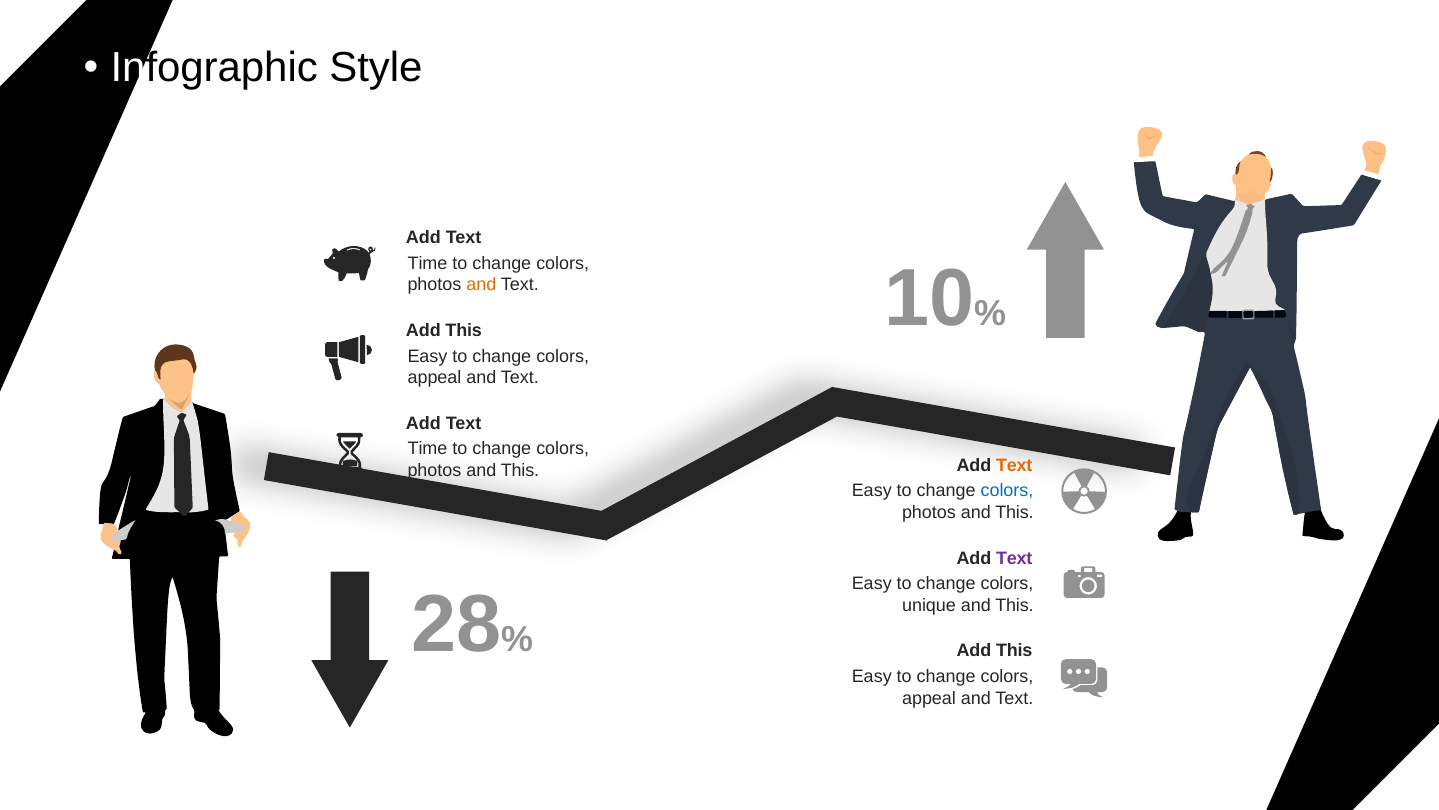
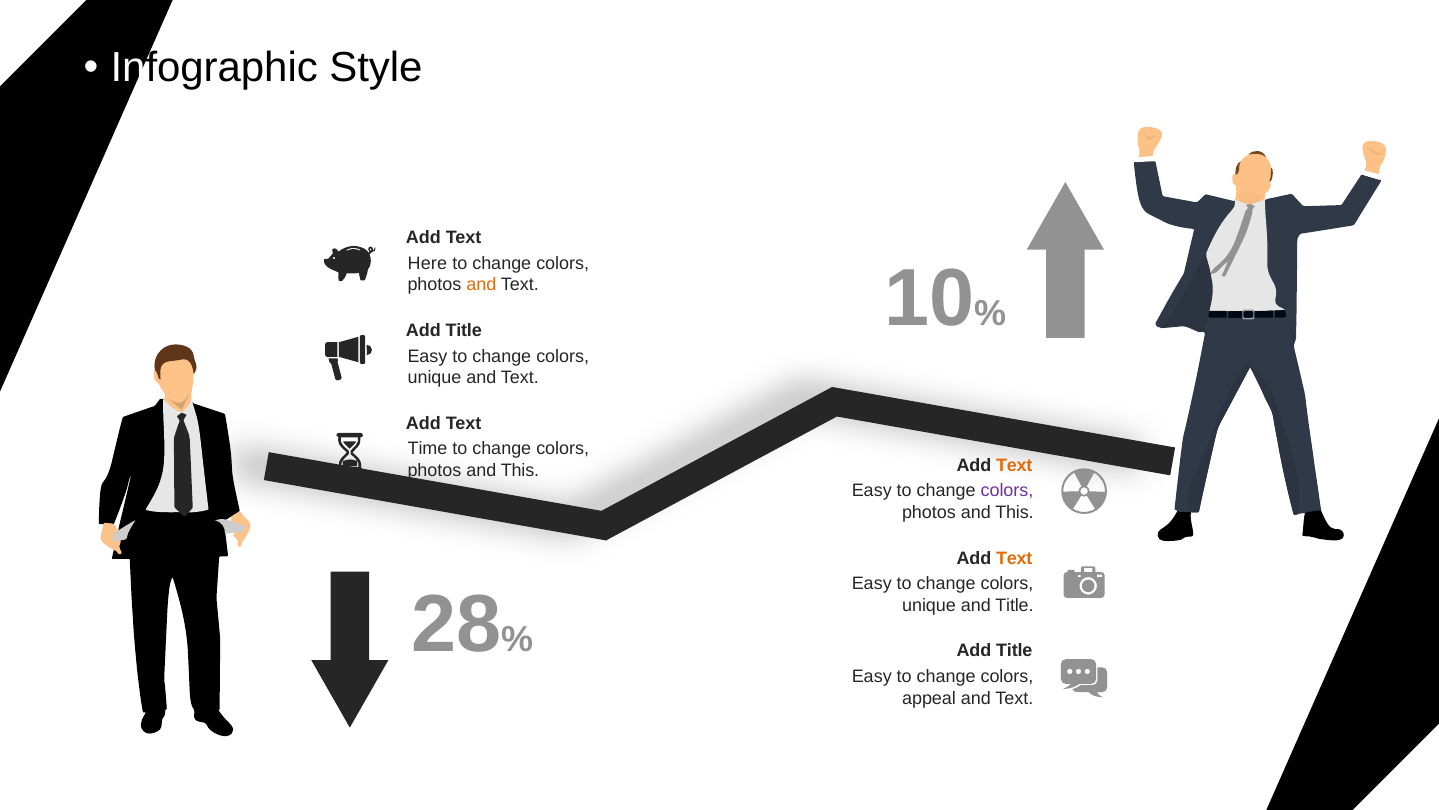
Time at (428, 263): Time -> Here
This at (464, 330): This -> Title
appeal at (434, 377): appeal -> unique
colors at (1007, 491) colour: blue -> purple
Text at (1014, 558) colour: purple -> orange
This at (1014, 605): This -> Title
This at (1014, 651): This -> Title
